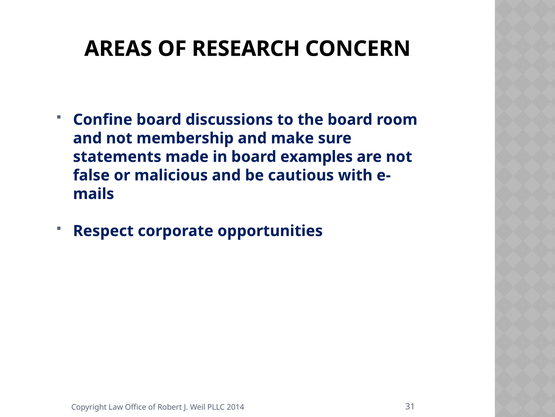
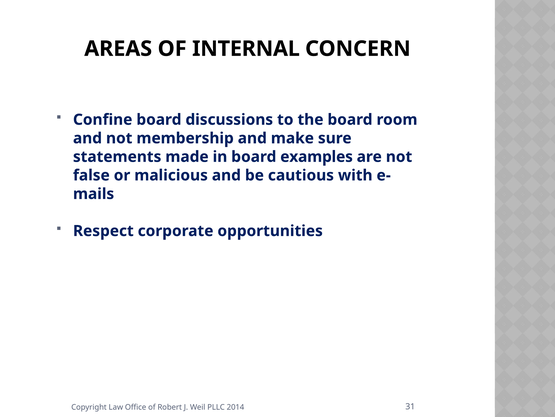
RESEARCH: RESEARCH -> INTERNAL
